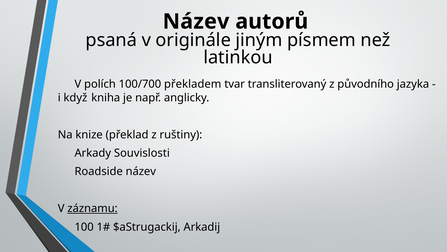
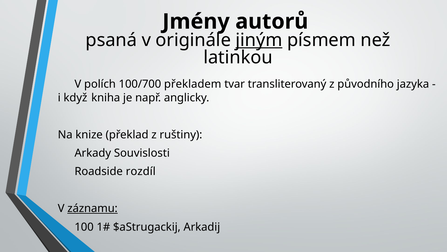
Název at (196, 21): Název -> Jmény
jiným underline: none -> present
Roadside název: název -> rozdíl
